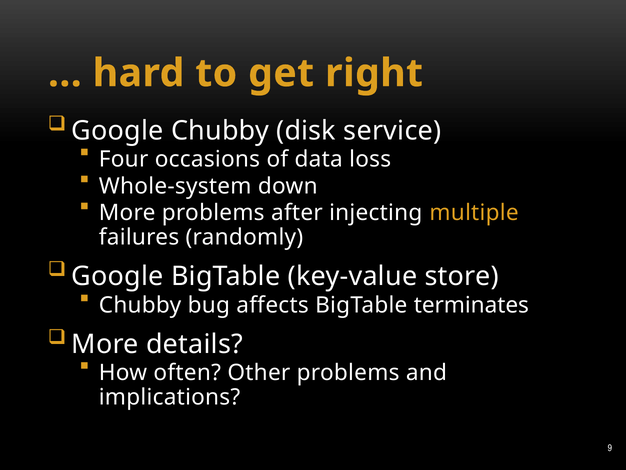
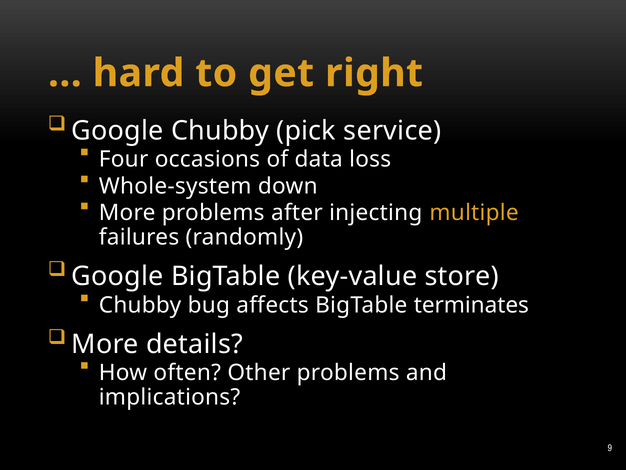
disk: disk -> pick
